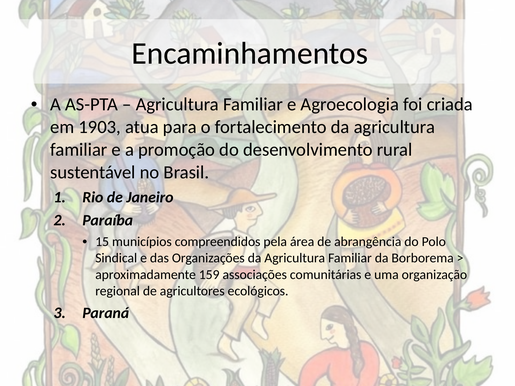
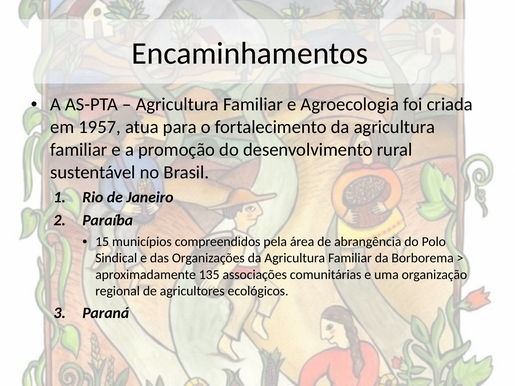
1903: 1903 -> 1957
159: 159 -> 135
